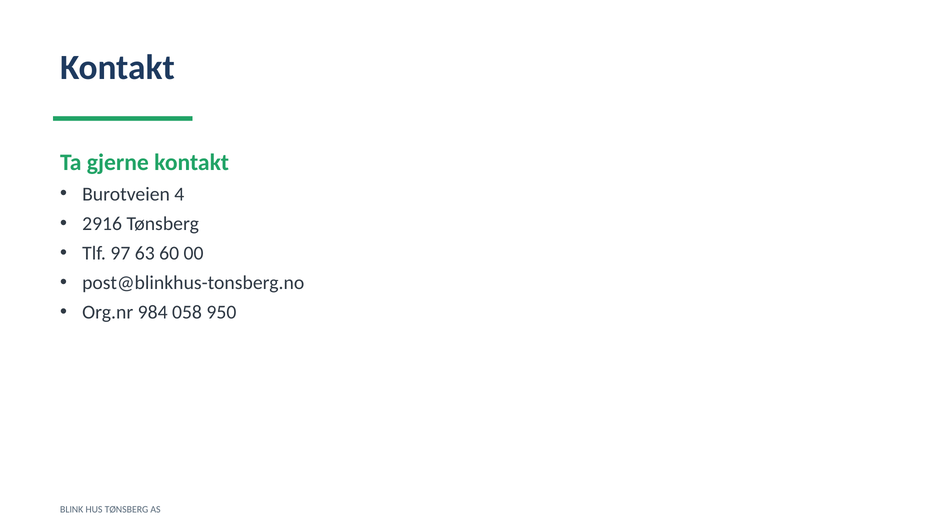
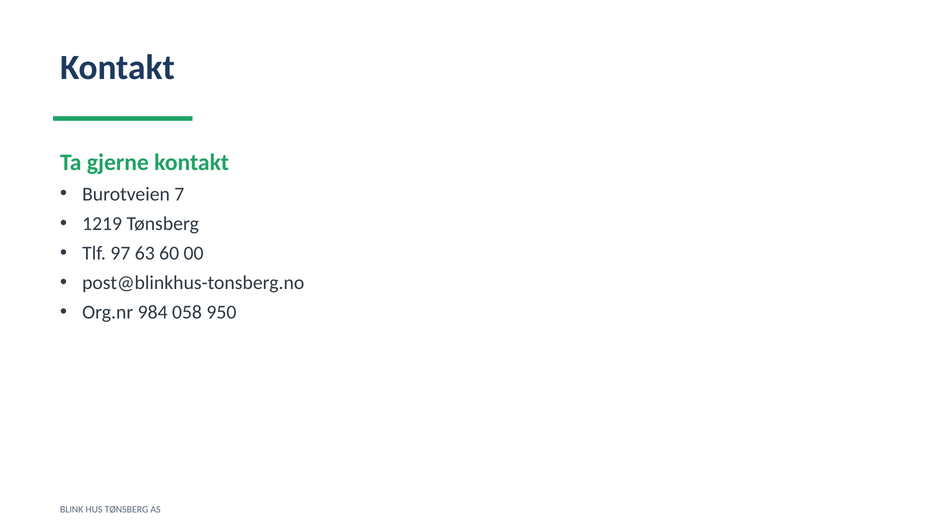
4: 4 -> 7
2916: 2916 -> 1219
